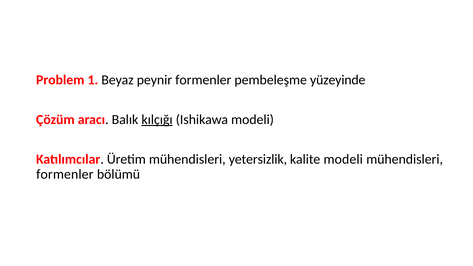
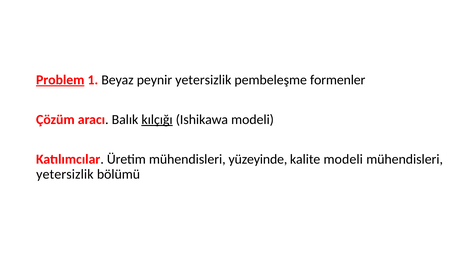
Problem underline: none -> present
peynir formenler: formenler -> yetersizlik
yüzeyinde: yüzeyinde -> formenler
yetersizlik: yetersizlik -> yüzeyinde
formenler at (65, 174): formenler -> yetersizlik
